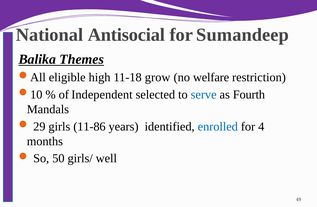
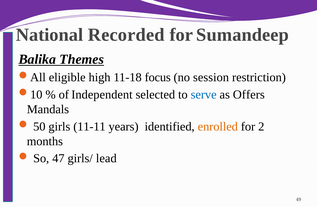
Antisocial: Antisocial -> Recorded
grow: grow -> focus
welfare: welfare -> session
Fourth: Fourth -> Offers
29: 29 -> 50
11-86: 11-86 -> 11-11
enrolled colour: blue -> orange
4: 4 -> 2
50: 50 -> 47
well: well -> lead
